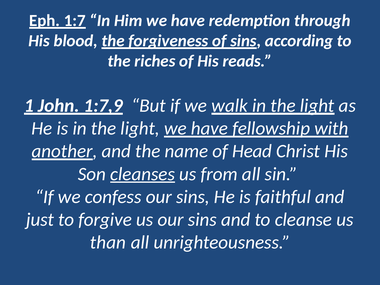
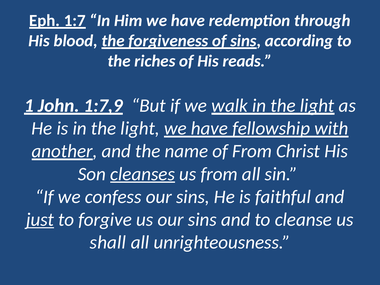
of Head: Head -> From
just underline: none -> present
than: than -> shall
